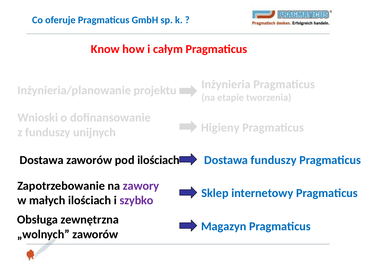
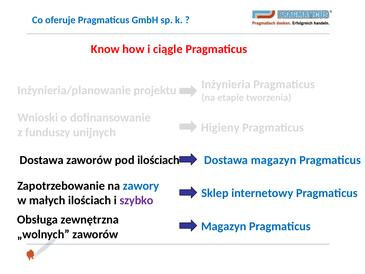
całym: całym -> ciągle
Dostawa funduszy: funduszy -> magazyn
zawory colour: purple -> blue
